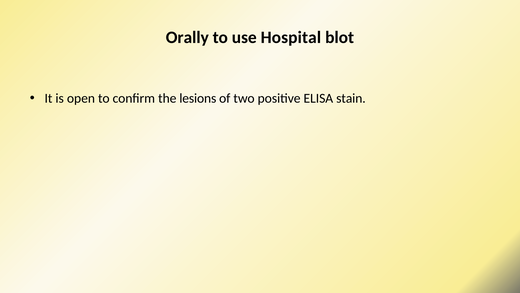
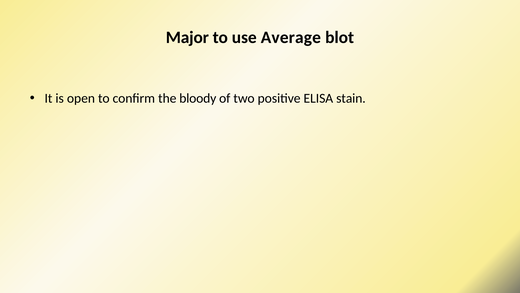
Orally: Orally -> Major
Hospital: Hospital -> Average
lesions: lesions -> bloody
